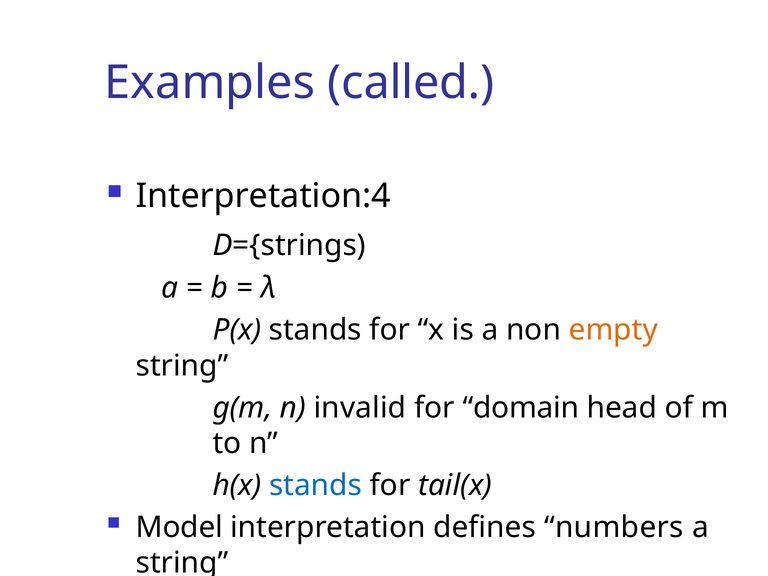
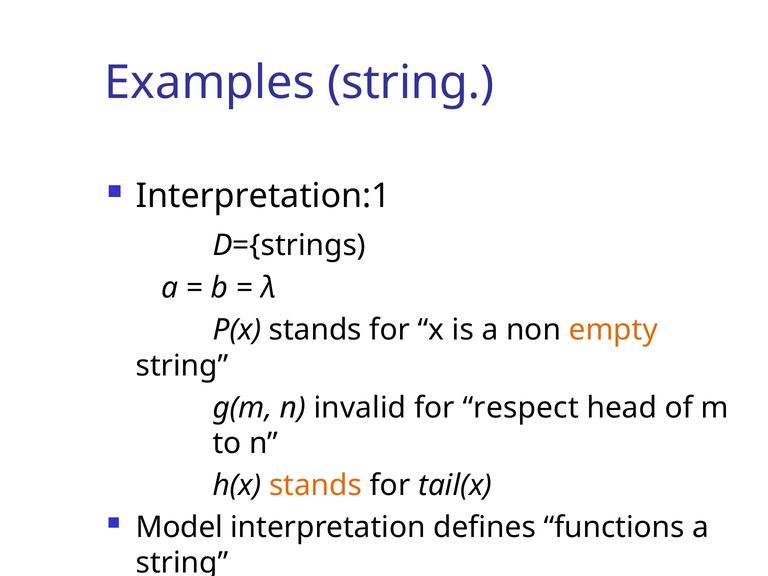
Examples called: called -> string
Interpretation:4: Interpretation:4 -> Interpretation:1
domain: domain -> respect
stands at (316, 485) colour: blue -> orange
numbers: numbers -> functions
